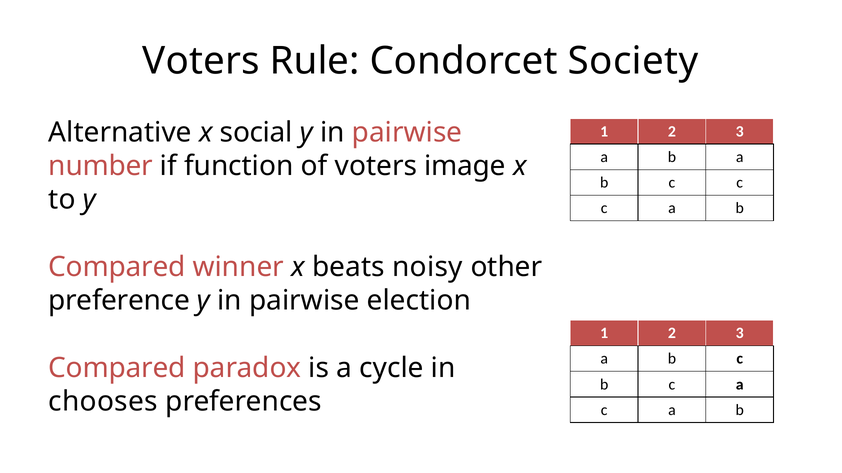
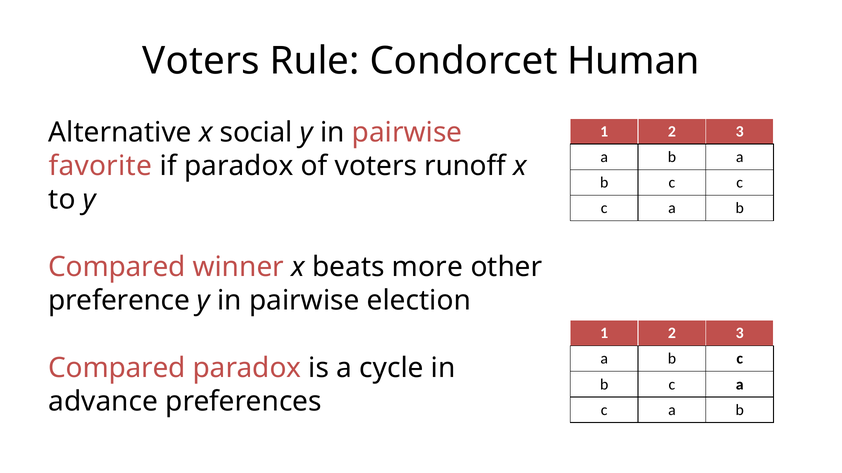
Society: Society -> Human
number: number -> favorite
if function: function -> paradox
image: image -> runoff
noisy: noisy -> more
chooses: chooses -> advance
